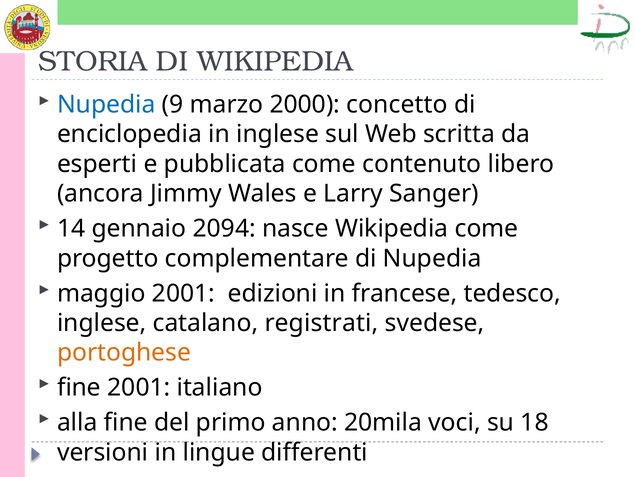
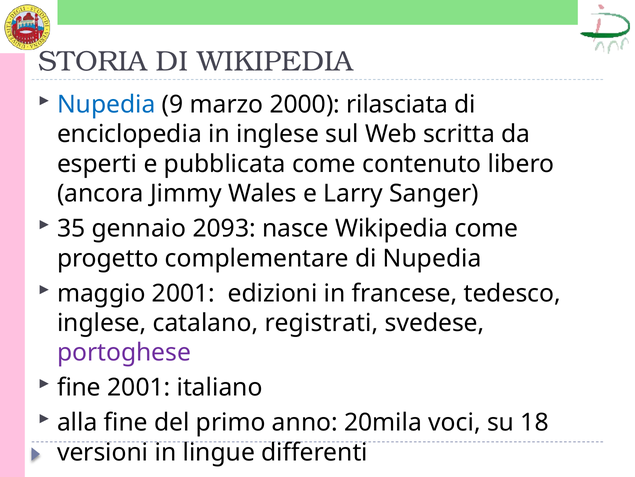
concetto: concetto -> rilasciata
14: 14 -> 35
2094: 2094 -> 2093
portoghese colour: orange -> purple
